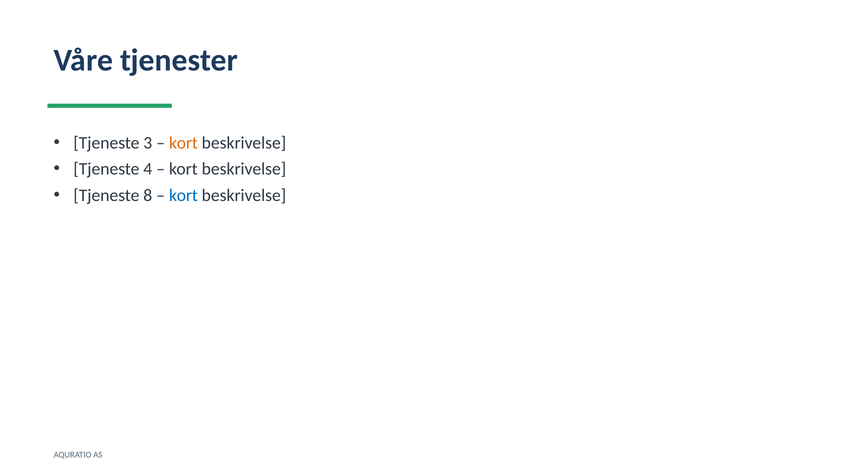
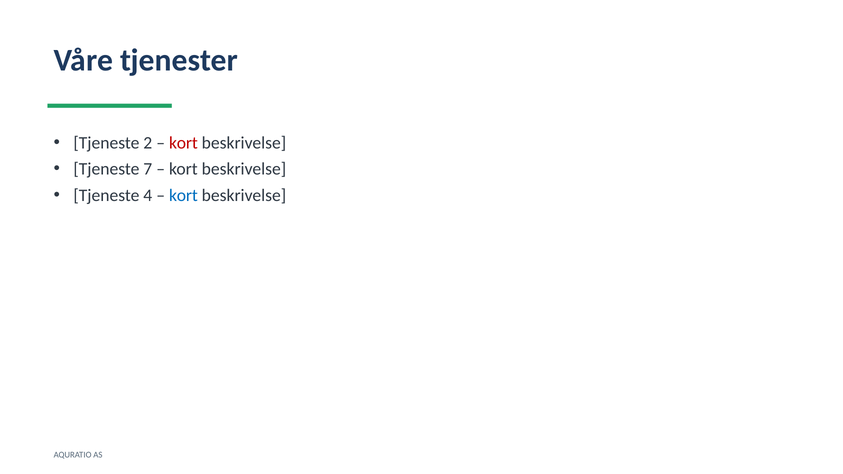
3: 3 -> 2
kort at (183, 143) colour: orange -> red
4: 4 -> 7
8: 8 -> 4
